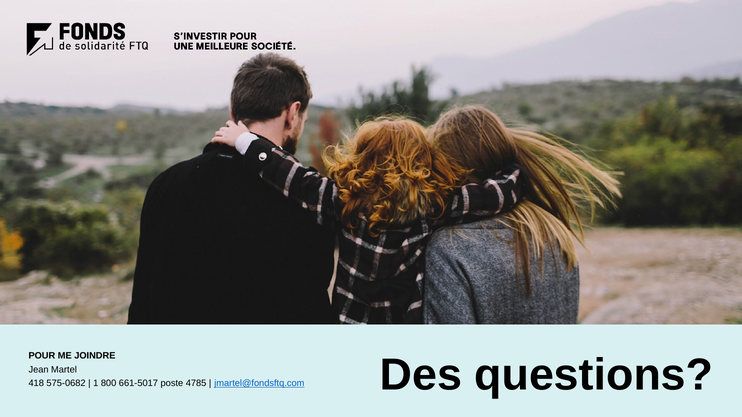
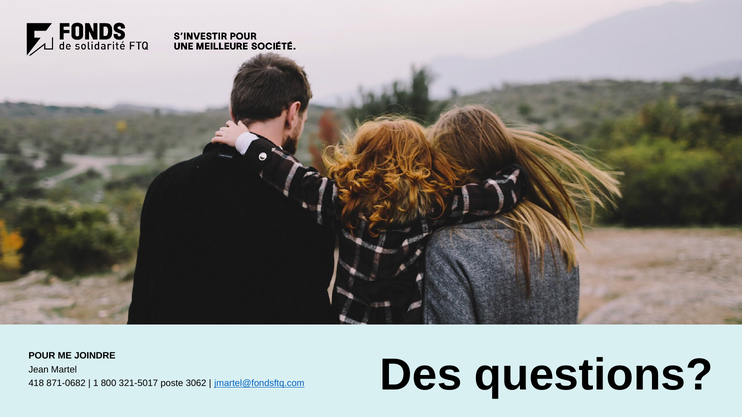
575-0682: 575-0682 -> 871-0682
661-5017: 661-5017 -> 321-5017
4785: 4785 -> 3062
